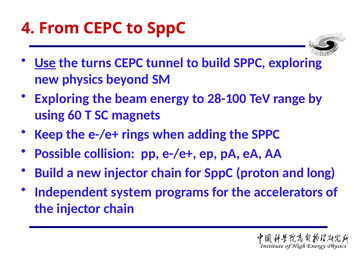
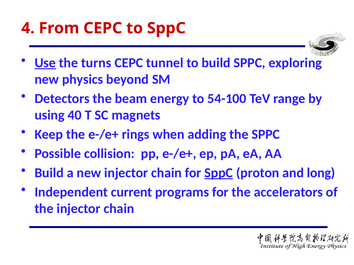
Exploring at (62, 99): Exploring -> Detectors
28-100: 28-100 -> 54-100
60: 60 -> 40
SppC at (219, 173) underline: none -> present
system: system -> current
